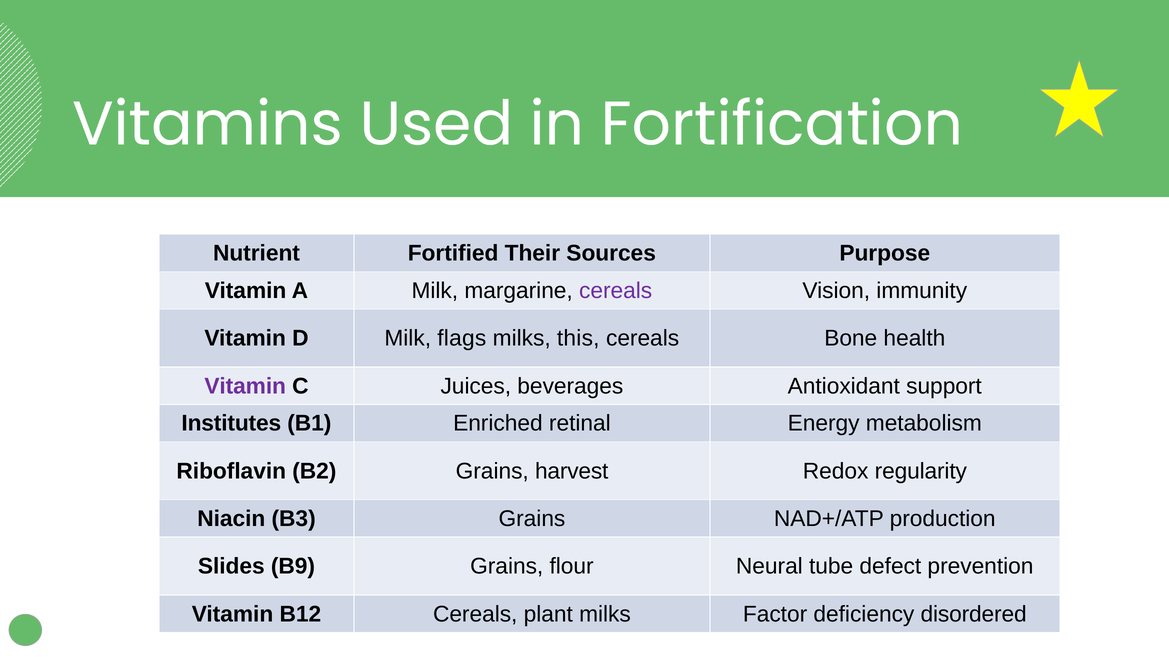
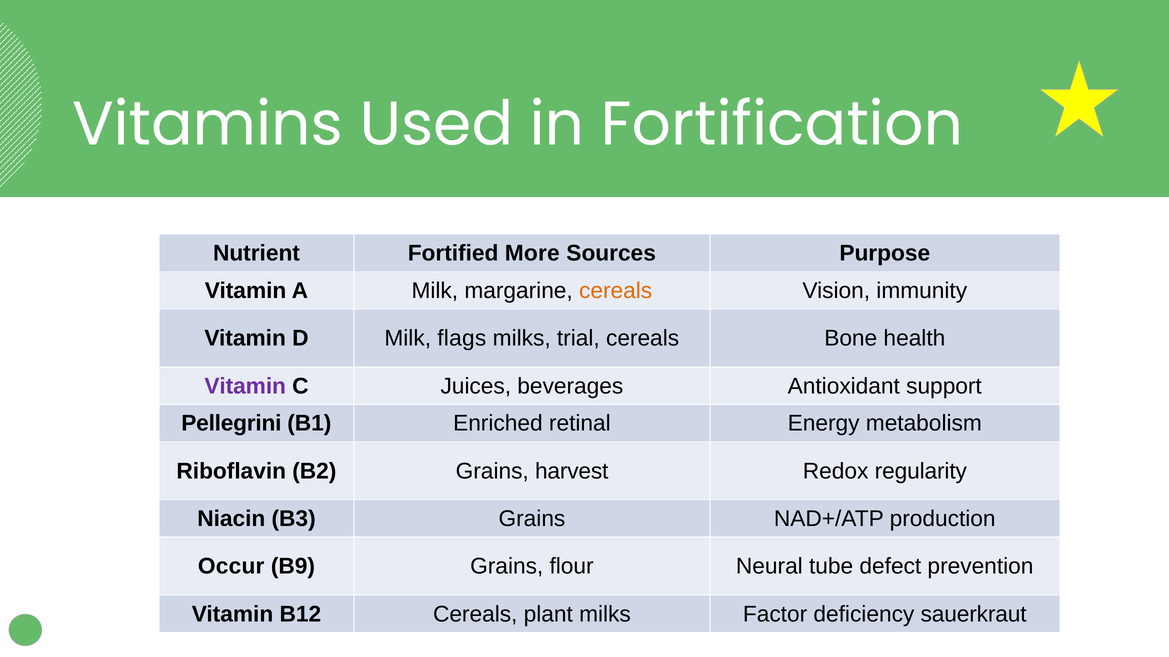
Their: Their -> More
cereals at (616, 291) colour: purple -> orange
this: this -> trial
Institutes: Institutes -> Pellegrini
Slides: Slides -> Occur
disordered: disordered -> sauerkraut
